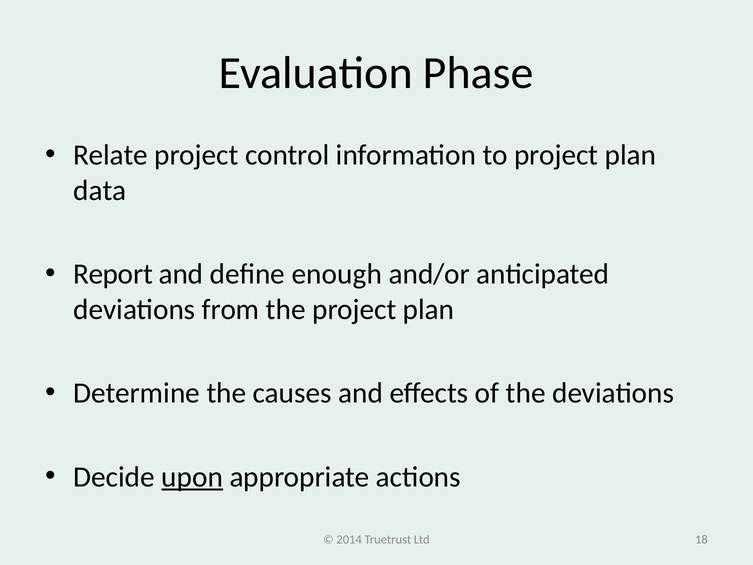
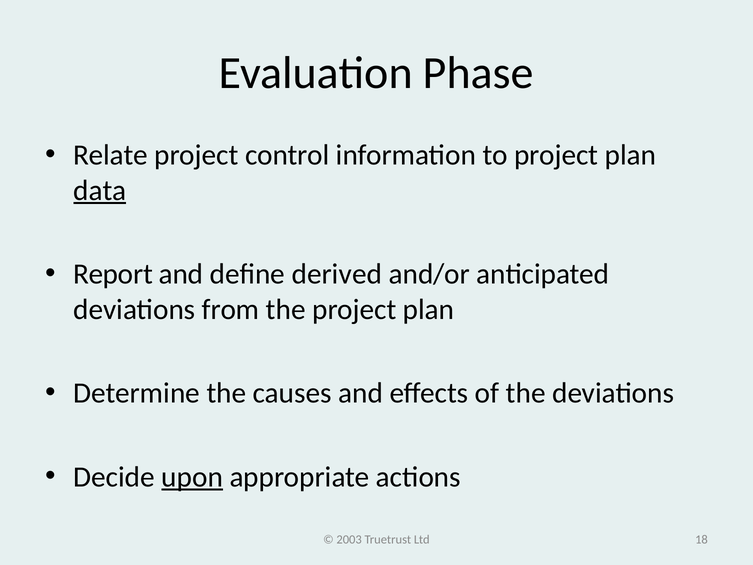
data underline: none -> present
enough: enough -> derived
2014: 2014 -> 2003
